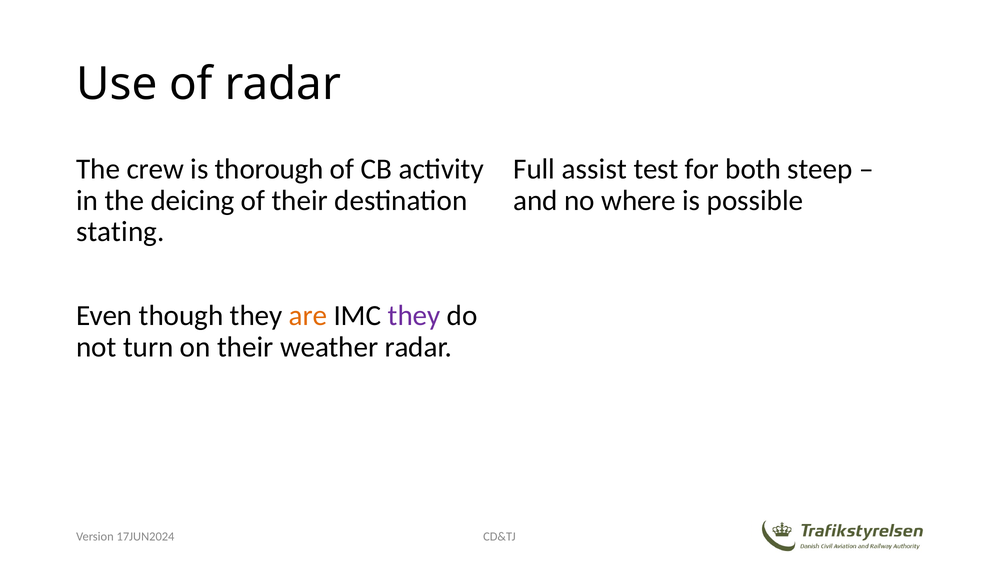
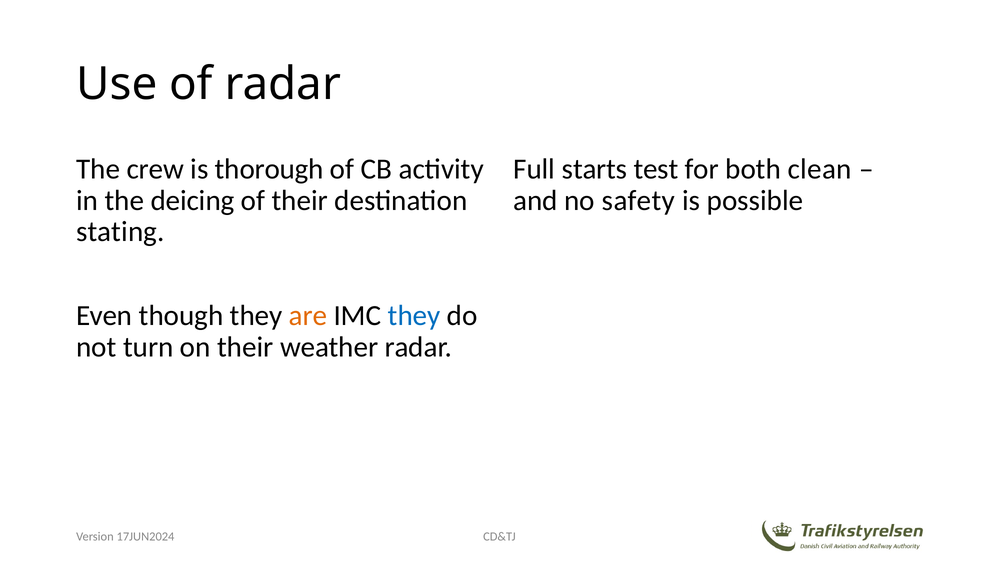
assist: assist -> starts
steep: steep -> clean
where: where -> safety
they at (414, 316) colour: purple -> blue
